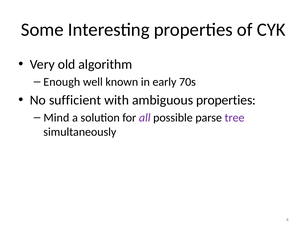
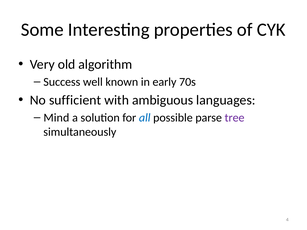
Enough: Enough -> Success
ambiguous properties: properties -> languages
all colour: purple -> blue
